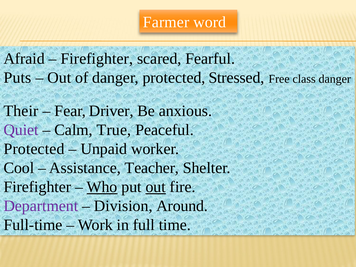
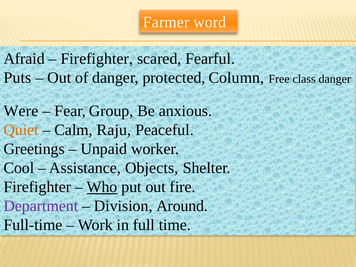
Stressed: Stressed -> Column
Their: Their -> Were
Driver: Driver -> Group
Quiet colour: purple -> orange
True: True -> Raju
Protected at (34, 149): Protected -> Greetings
Teacher: Teacher -> Objects
out at (156, 187) underline: present -> none
